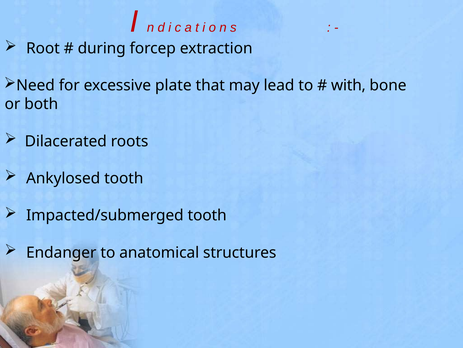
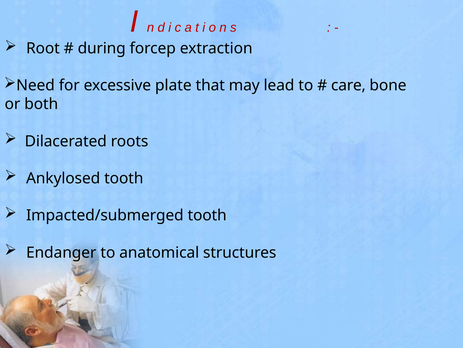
with: with -> care
